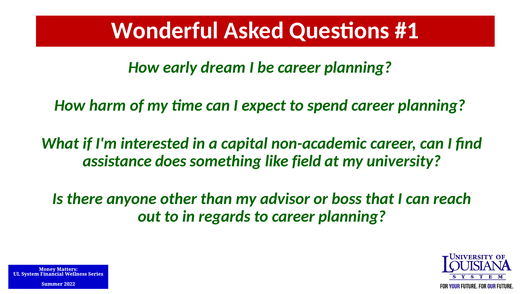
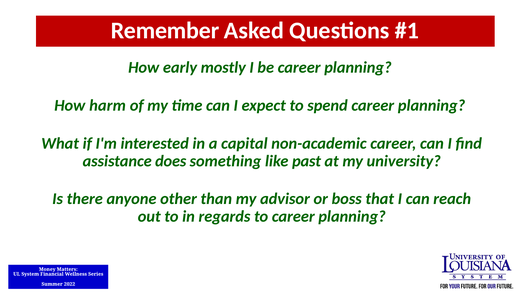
Wonderful: Wonderful -> Remember
dream: dream -> mostly
field: field -> past
